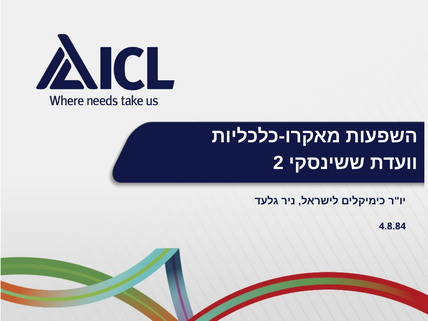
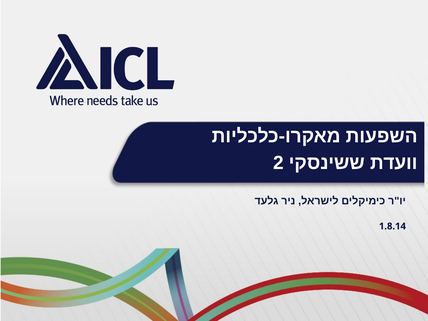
4.8.84: 4.8.84 -> 1.8.14
